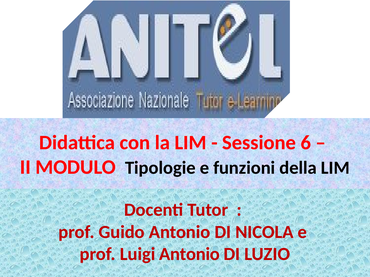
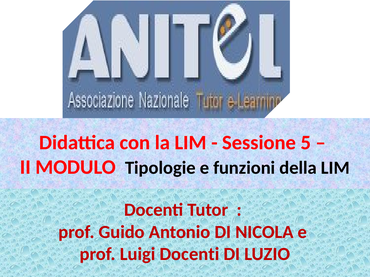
6: 6 -> 5
Luigi Antonio: Antonio -> Docenti
